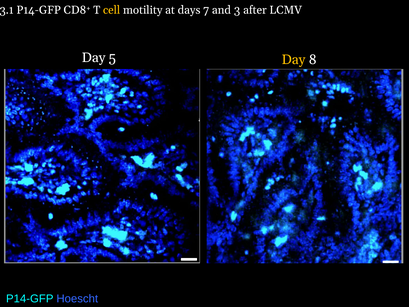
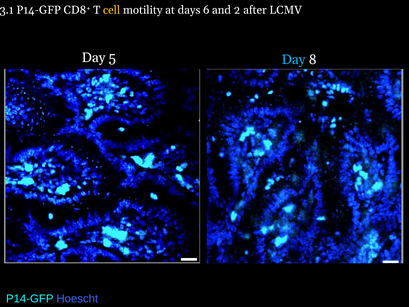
7: 7 -> 6
3: 3 -> 2
Day at (293, 59) colour: yellow -> light blue
